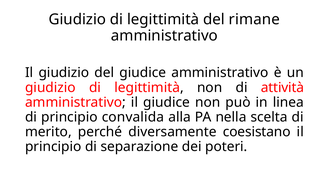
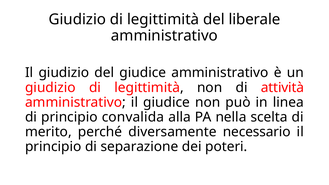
rimane: rimane -> liberale
coesistano: coesistano -> necessario
